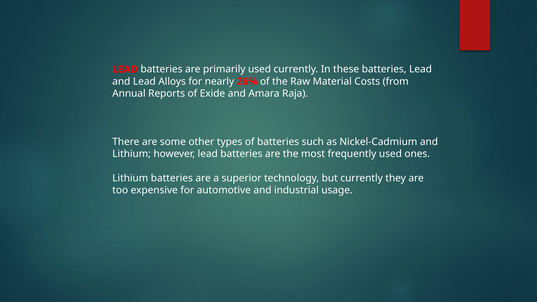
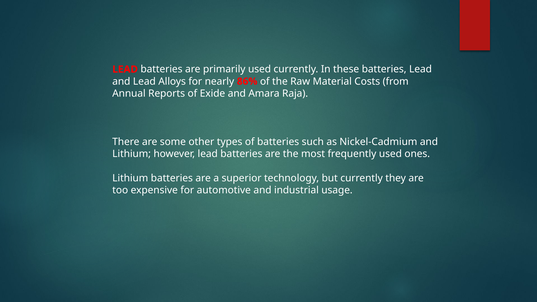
26%: 26% -> 86%
